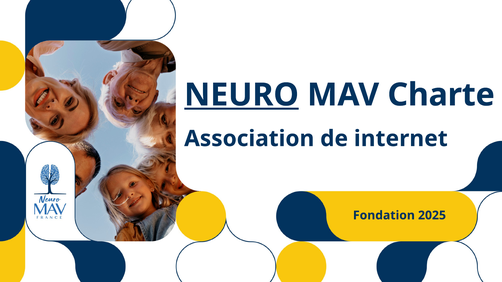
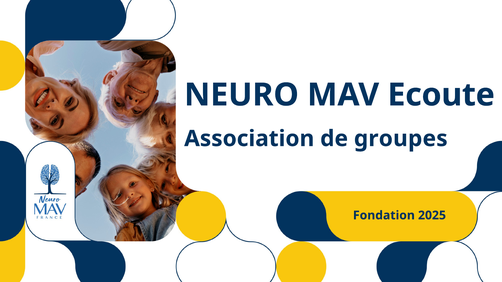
NEURO underline: present -> none
Charte: Charte -> Ecoute
internet: internet -> groupes
